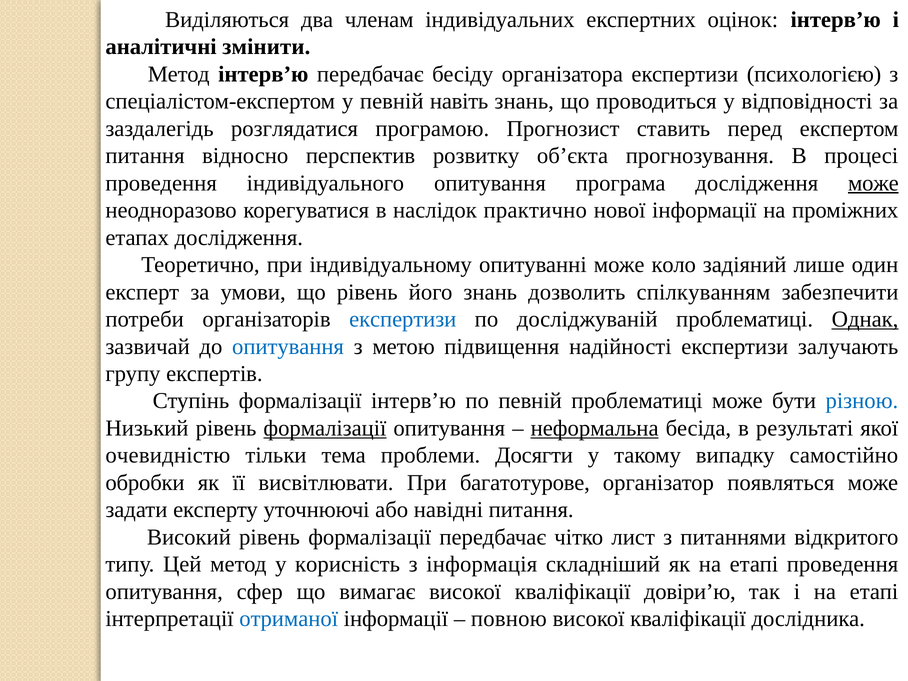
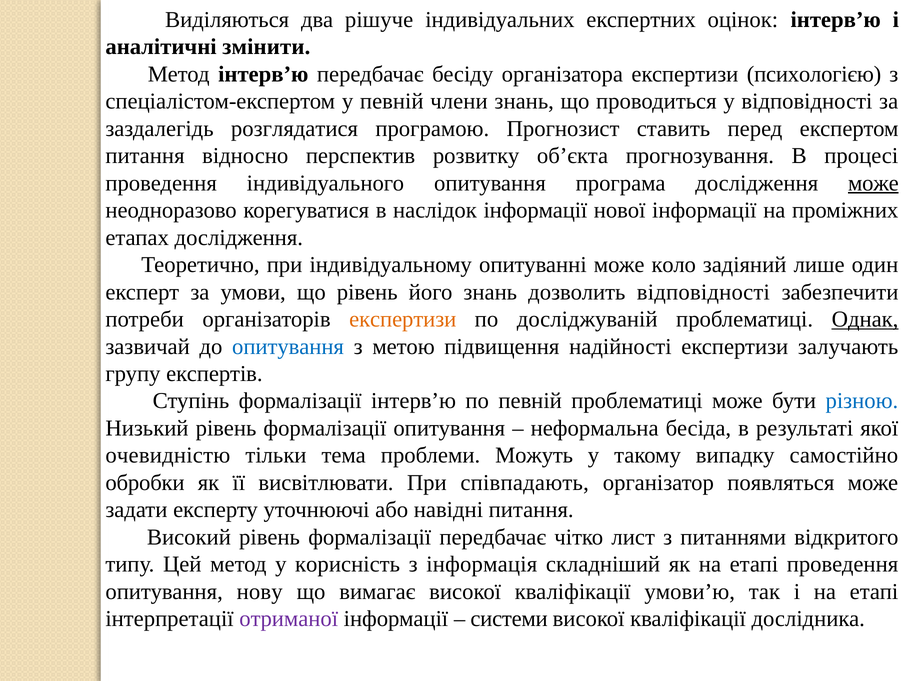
членам: членам -> рішуче
навіть: навіть -> члени
наслідок практично: практично -> інформації
дозволить спілкуванням: спілкуванням -> відповідності
експертизи at (403, 319) colour: blue -> orange
формалізації at (325, 428) underline: present -> none
неформальна underline: present -> none
Досягти: Досягти -> Можуть
багатотурове: багатотурове -> співпадають
сфер: сфер -> нову
довіри’ю: довіри’ю -> умови’ю
отриманої colour: blue -> purple
повною: повною -> системи
